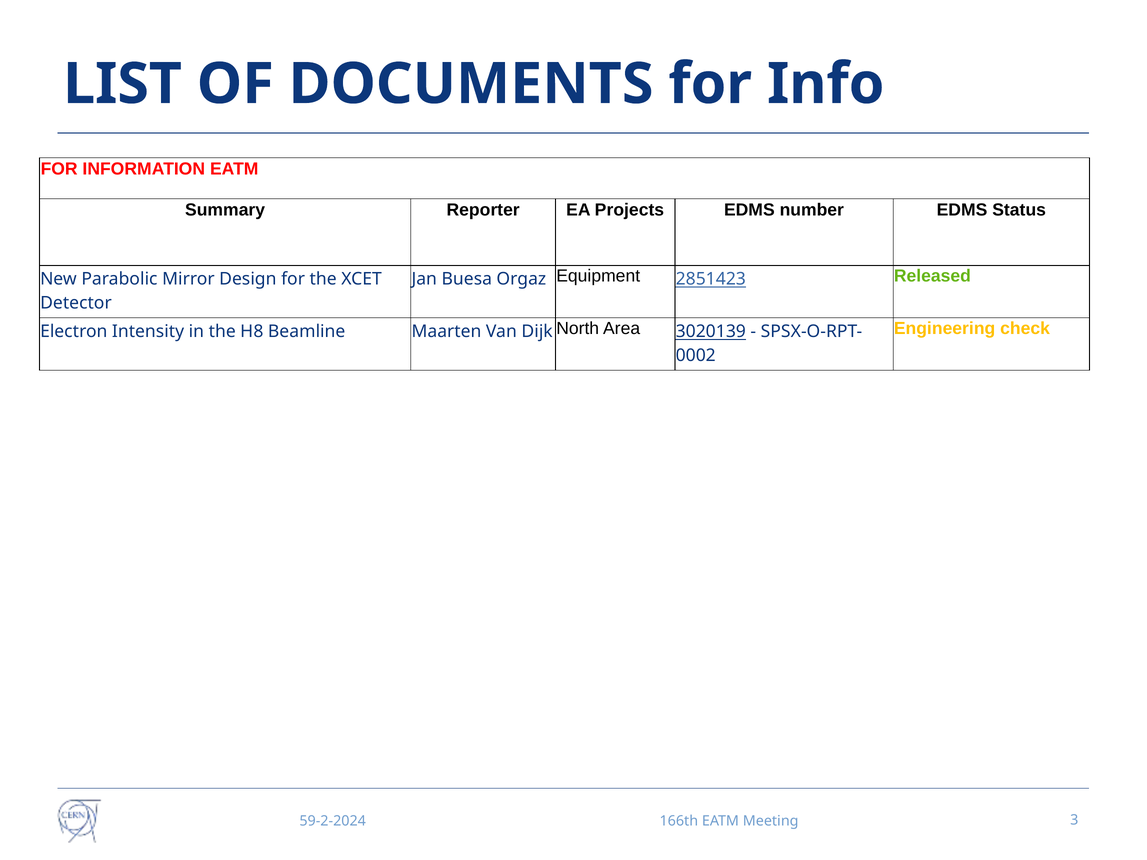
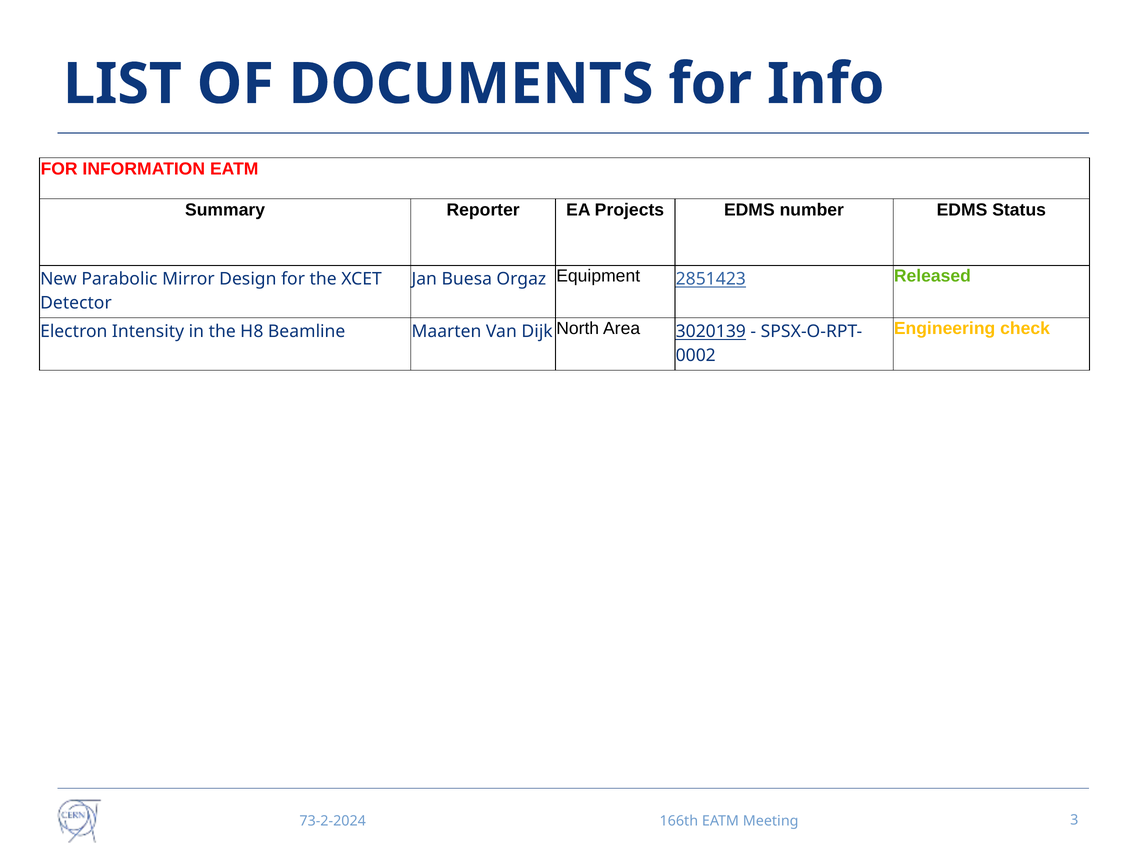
59-2-2024: 59-2-2024 -> 73-2-2024
